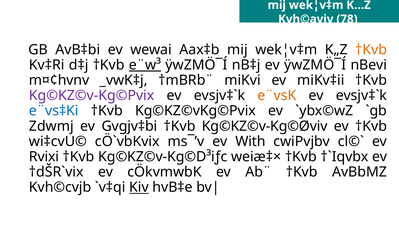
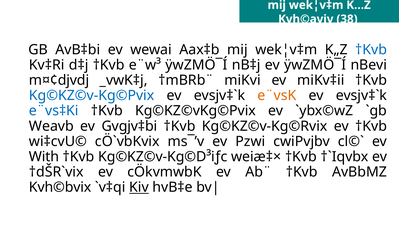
78: 78 -> 38
†Kvb at (371, 49) colour: orange -> blue
e¨w³ underline: present -> none
m¤¢hvnv: m¤¢hvnv -> m¤¢djvdj
Kg©KZ©v-Kg©Pvix colour: purple -> blue
Zdwmj: Zdwmj -> Weavb
Kg©KZ©v-Kg©Øviv: Kg©KZ©v-Kg©Øviv -> Kg©KZ©v-Kg©Rvix
With: With -> Pzwi
Rvixi: Rvixi -> With
Kvh©cvjb: Kvh©cvjb -> Kvh©bvix
